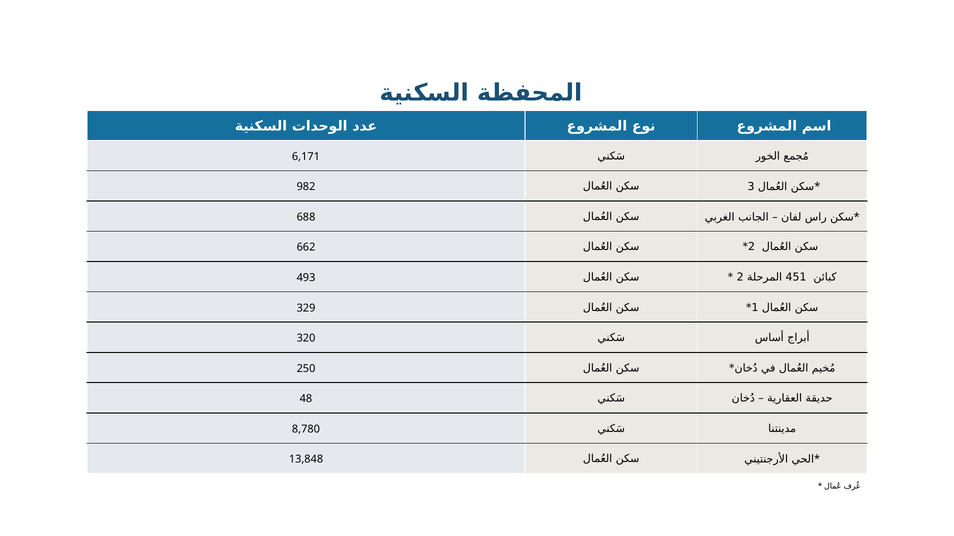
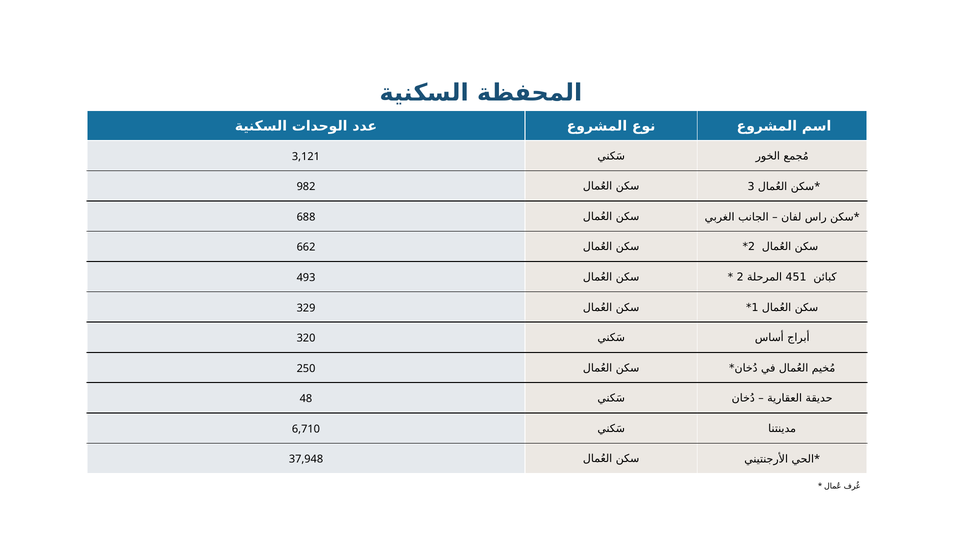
6,171: 6,171 -> 3,121
8,780: 8,780 -> 6,710
13,848: 13,848 -> 37,948
